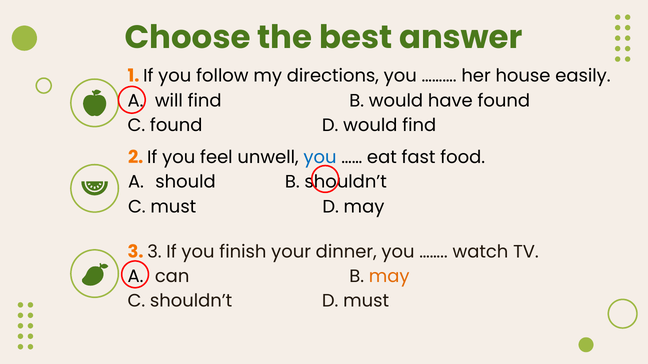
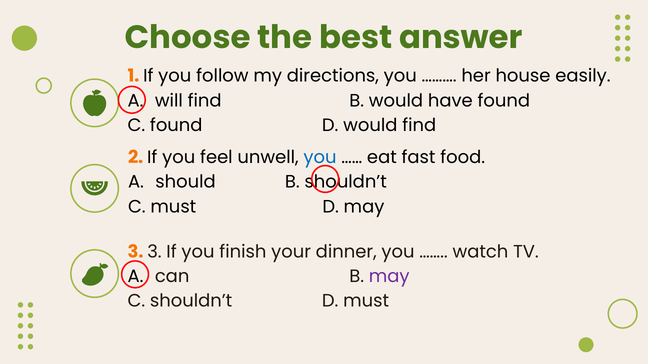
may at (389, 277) colour: orange -> purple
